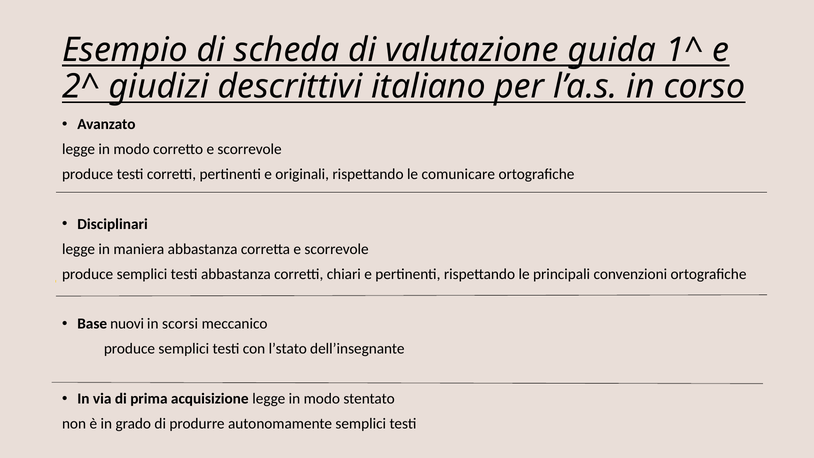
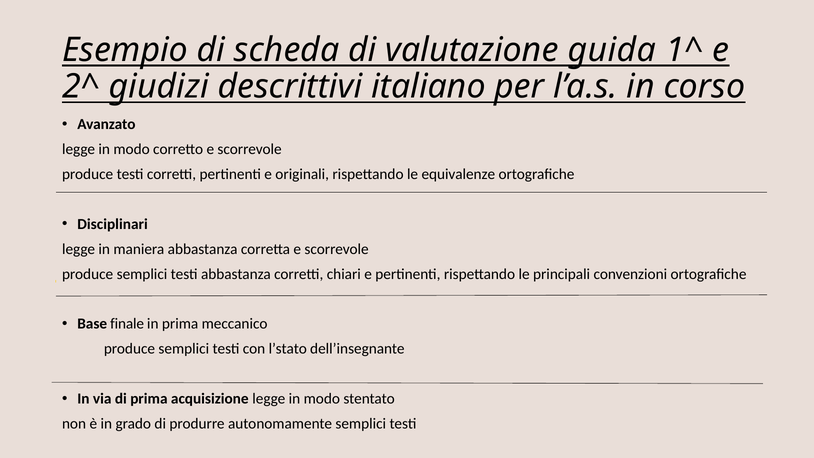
comunicare: comunicare -> equivalenze
nuovi: nuovi -> finale
in scorsi: scorsi -> prima
